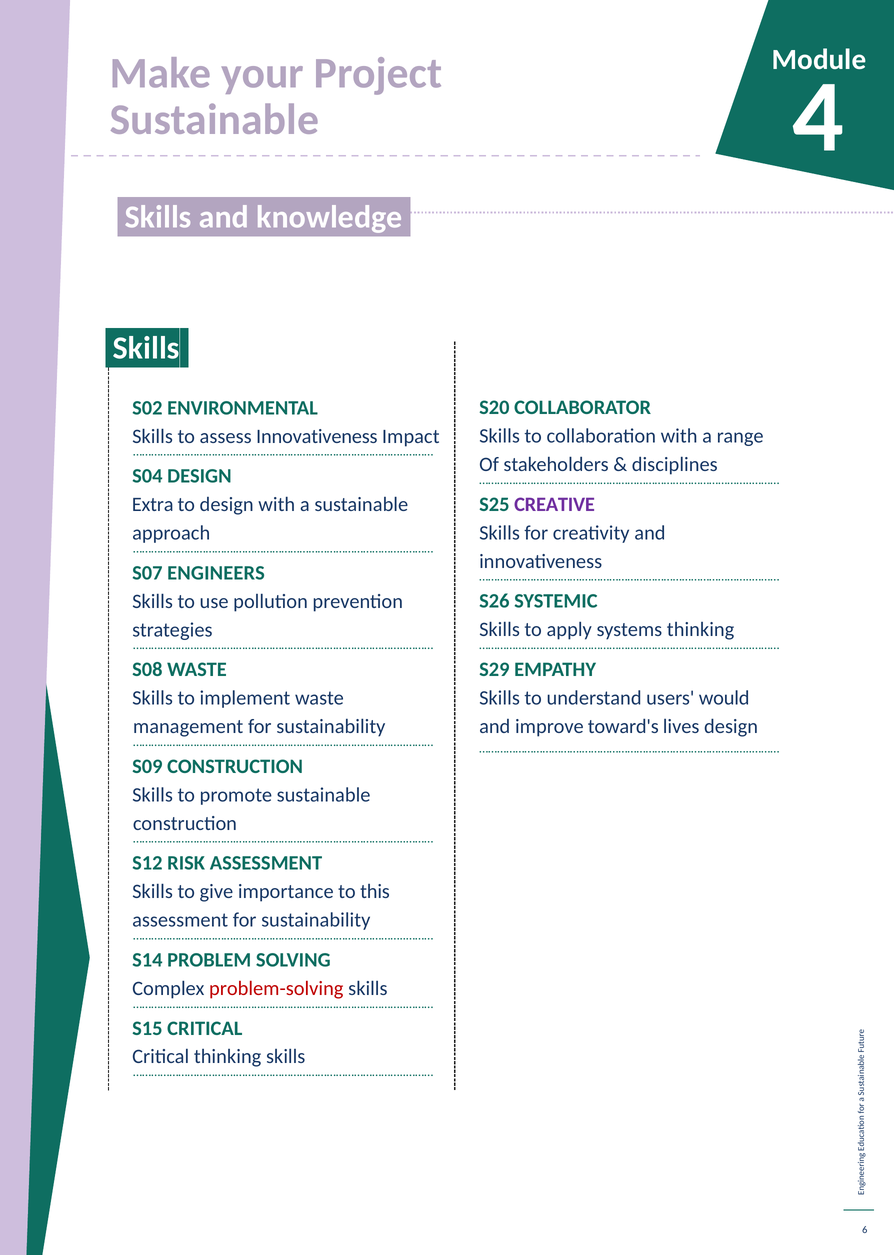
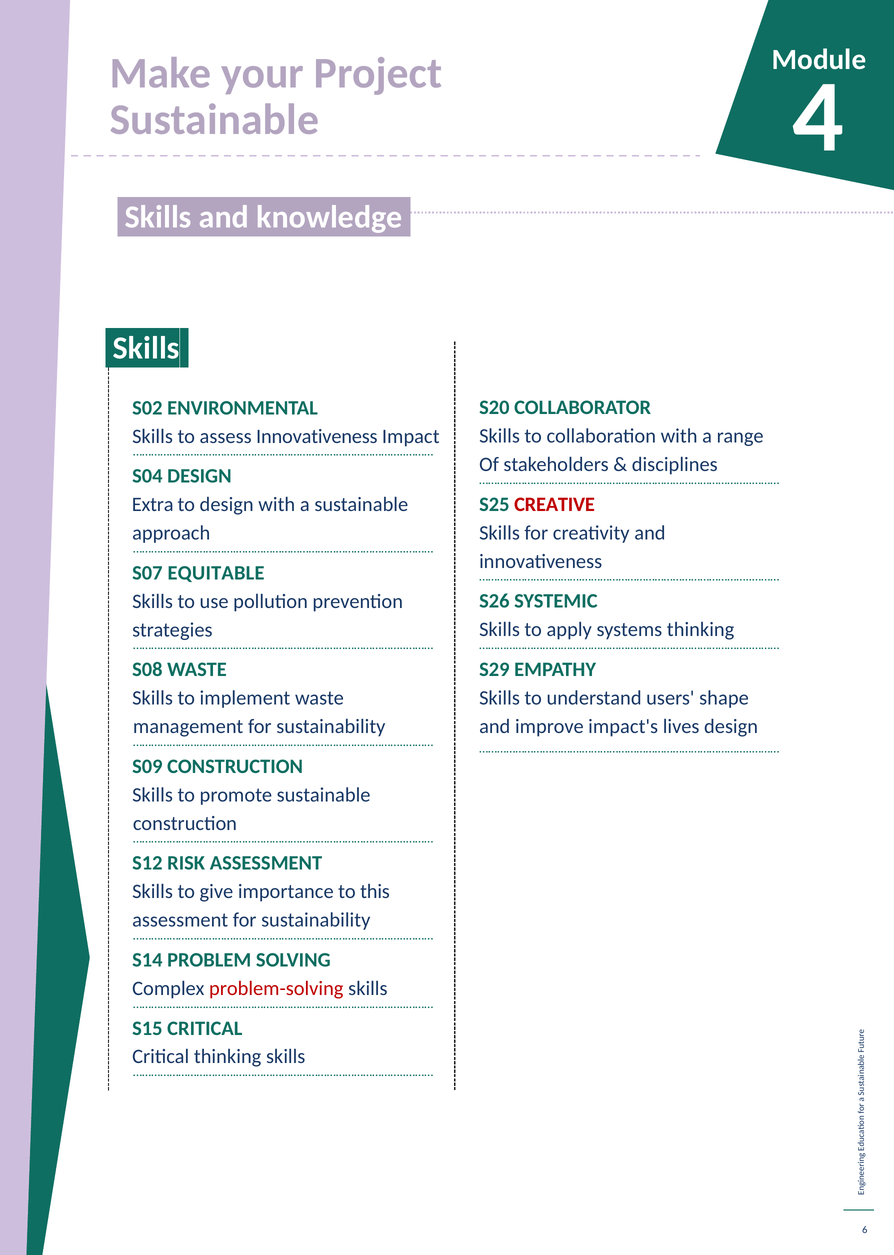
CREATIVE colour: purple -> red
ENGINEERS: ENGINEERS -> EQUITABLE
would: would -> shape
toward's: toward's -> impact's
